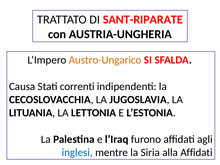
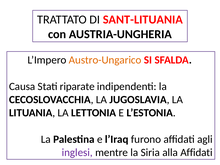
SANT-RIPARATE: SANT-RIPARATE -> SANT-LITUANIA
correnti: correnti -> riparate
inglesi colour: blue -> purple
